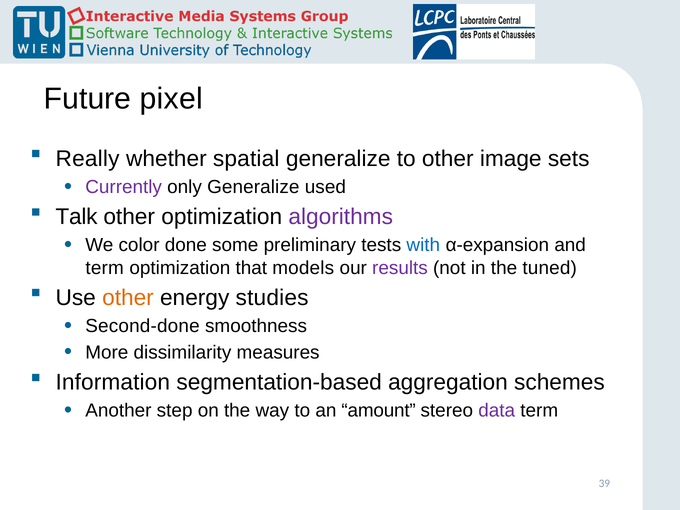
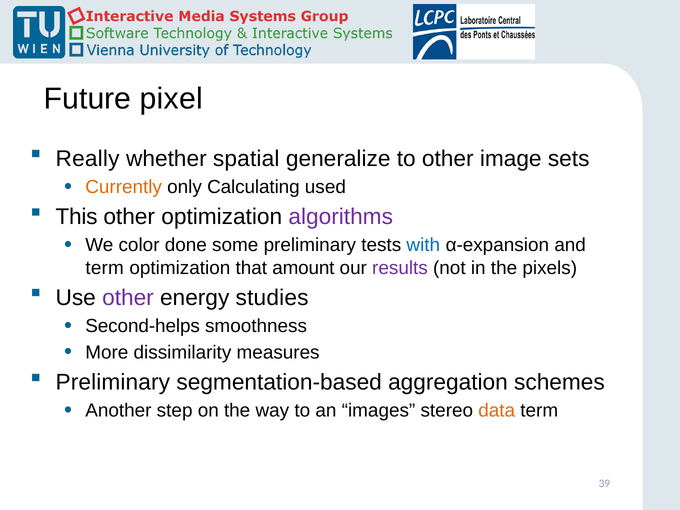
Currently colour: purple -> orange
only Generalize: Generalize -> Calculating
Talk: Talk -> This
models: models -> amount
tuned: tuned -> pixels
other at (128, 298) colour: orange -> purple
Second-done: Second-done -> Second-helps
Information at (113, 382): Information -> Preliminary
amount: amount -> images
data colour: purple -> orange
